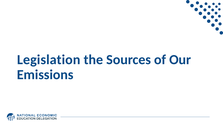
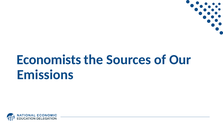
Legislation: Legislation -> Economists
